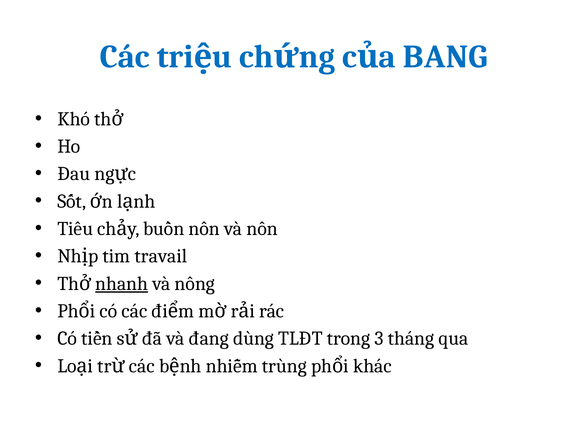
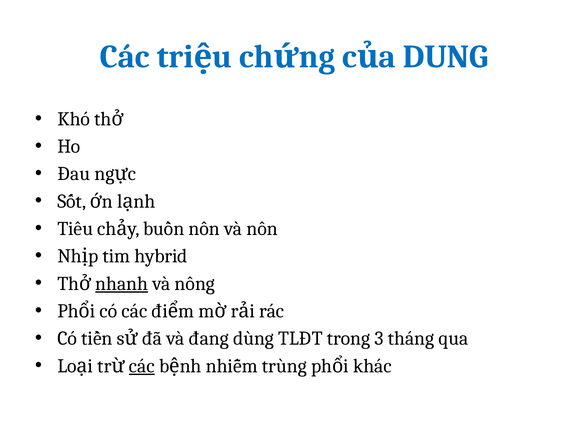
BANG: BANG -> DUNG
travail: travail -> hybrid
các at (142, 366) underline: none -> present
